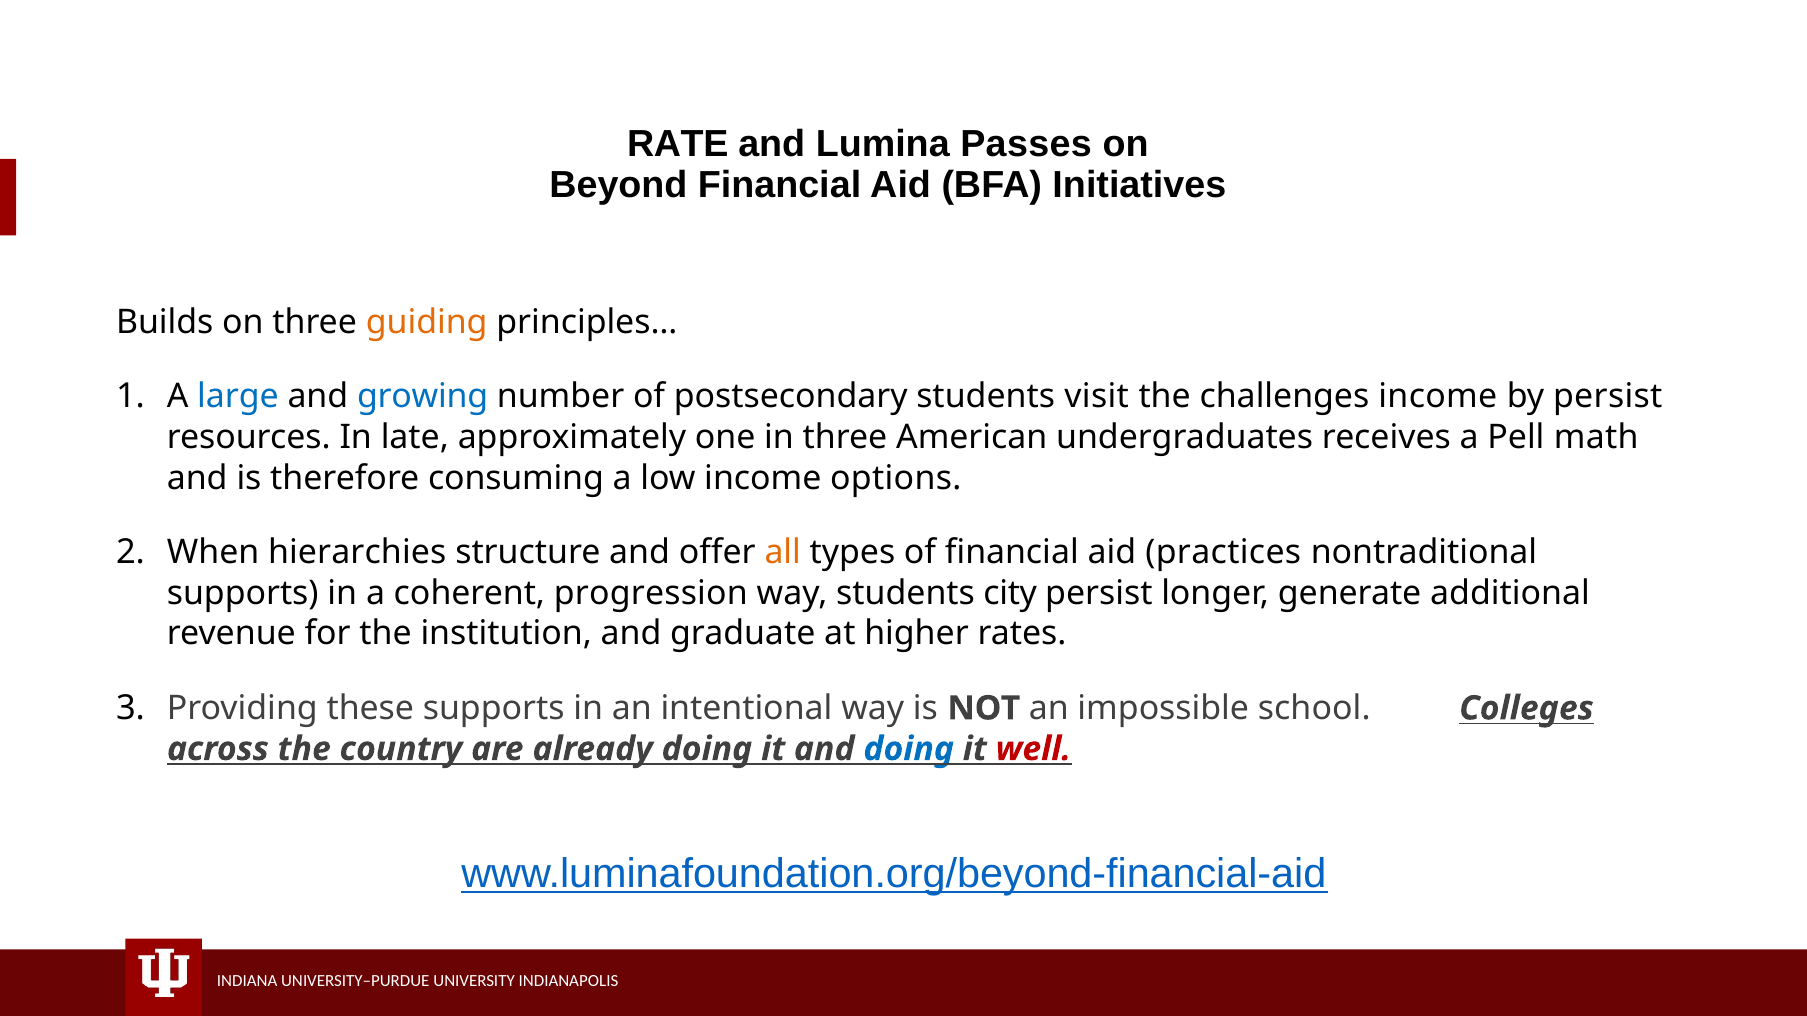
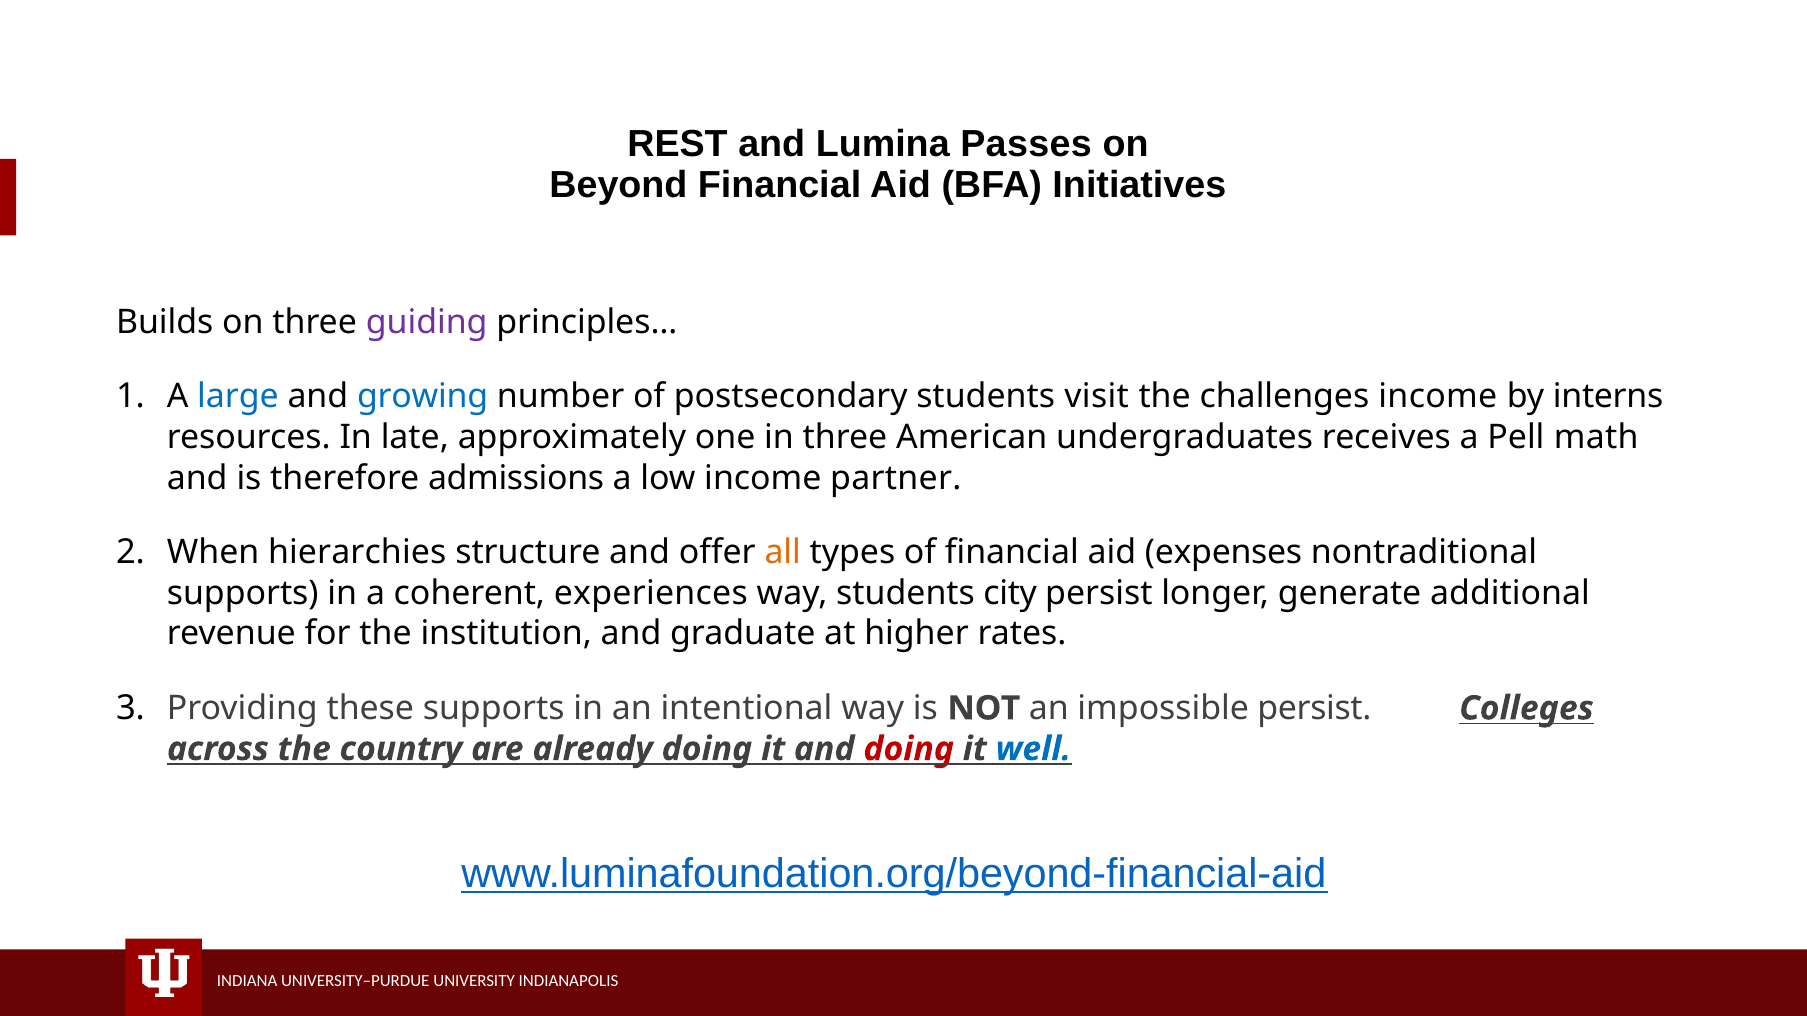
RATE: RATE -> REST
guiding colour: orange -> purple
by persist: persist -> interns
consuming: consuming -> admissions
options: options -> partner
practices: practices -> expenses
progression: progression -> experiences
impossible school: school -> persist
doing at (909, 749) colour: blue -> red
well colour: red -> blue
